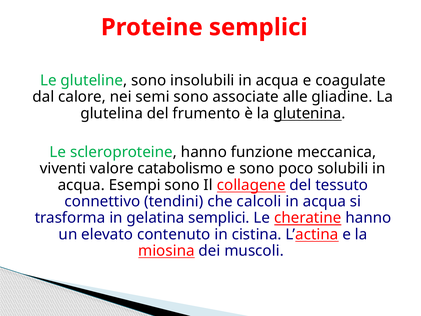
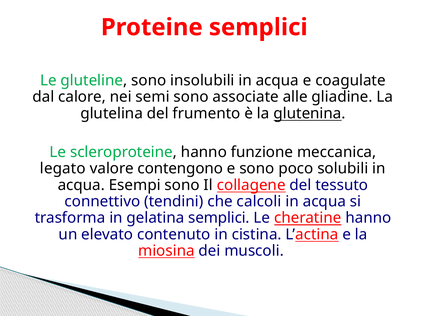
viventi: viventi -> legato
catabolismo: catabolismo -> contengono
